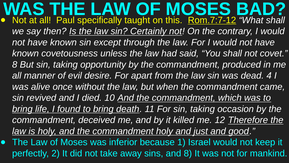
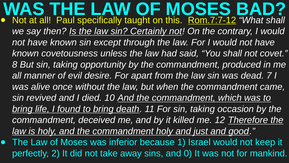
4: 4 -> 7
and 8: 8 -> 0
